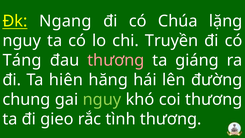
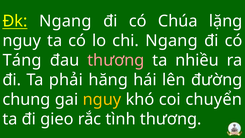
chi Truyền: Truyền -> Ngang
giáng: giáng -> nhiều
hiên: hiên -> phải
nguy at (102, 99) colour: light green -> yellow
coi thương: thương -> chuyển
